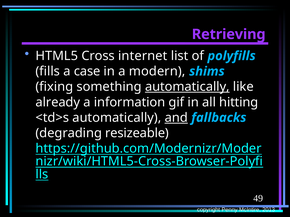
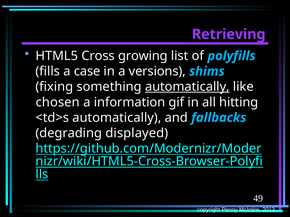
internet: internet -> growing
modern: modern -> versions
already: already -> chosen
and underline: present -> none
resizeable: resizeable -> displayed
